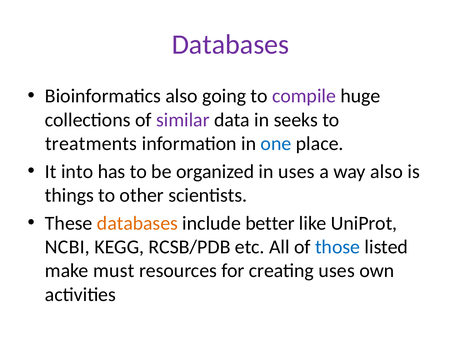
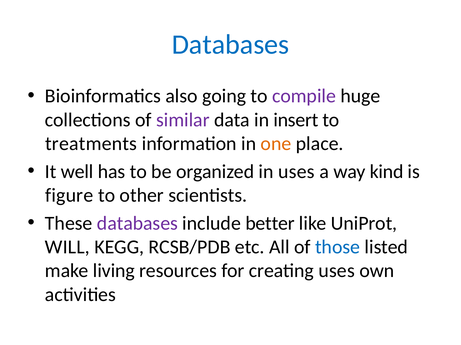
Databases at (230, 45) colour: purple -> blue
seeks: seeks -> insert
one colour: blue -> orange
into: into -> well
way also: also -> kind
things: things -> figure
databases at (137, 224) colour: orange -> purple
NCBI: NCBI -> WILL
must: must -> living
